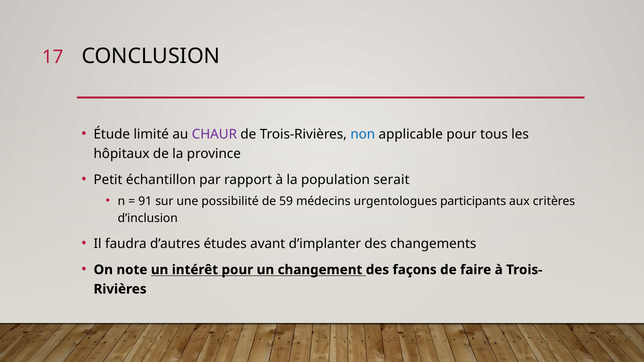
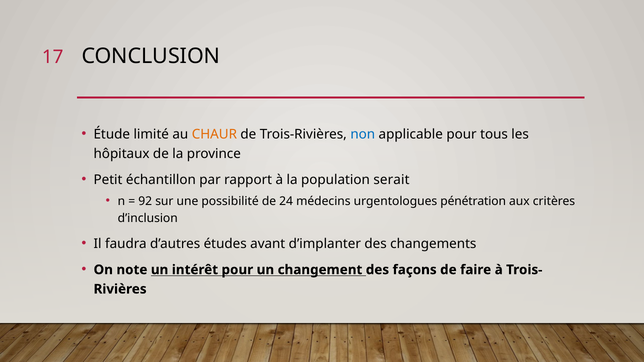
CHAUR colour: purple -> orange
91: 91 -> 92
59: 59 -> 24
participants: participants -> pénétration
